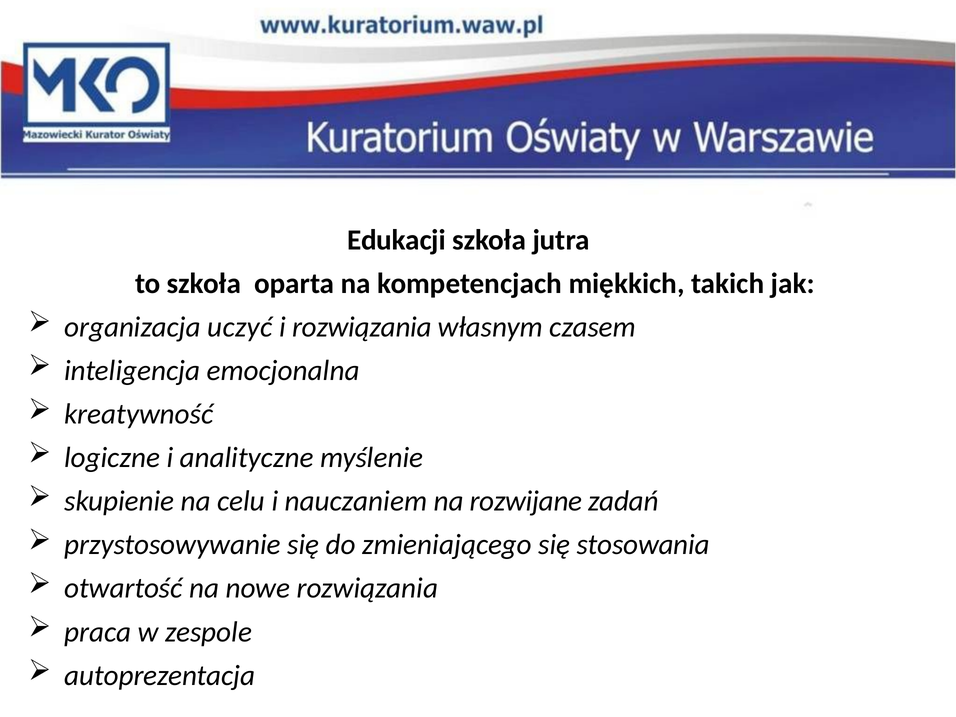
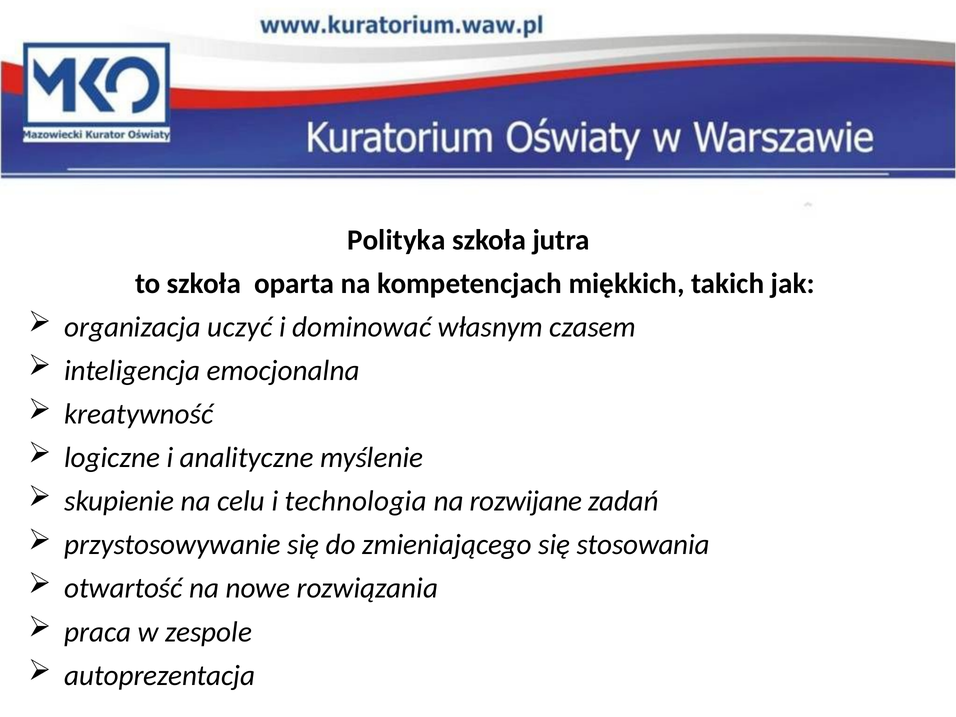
Edukacji: Edukacji -> Polityka
i rozwiązania: rozwiązania -> dominować
nauczaniem: nauczaniem -> technologia
